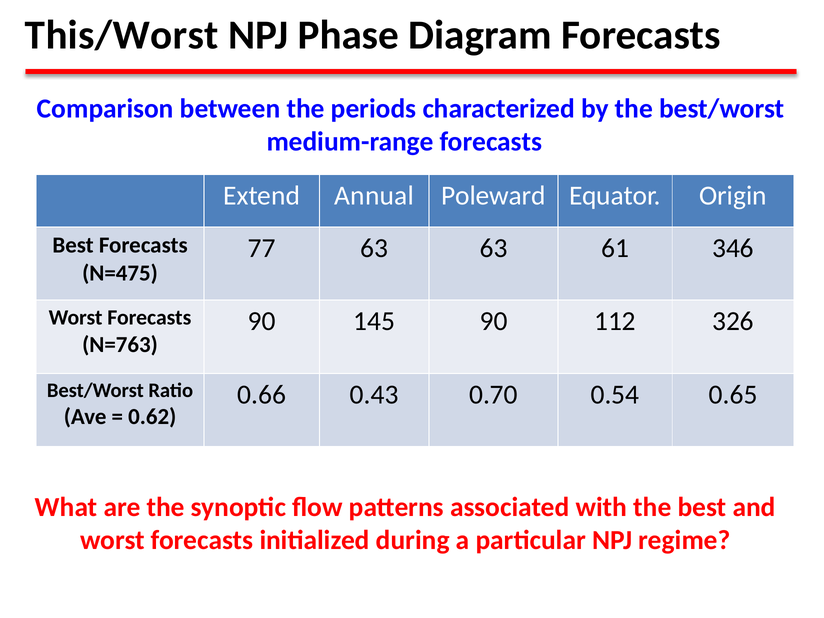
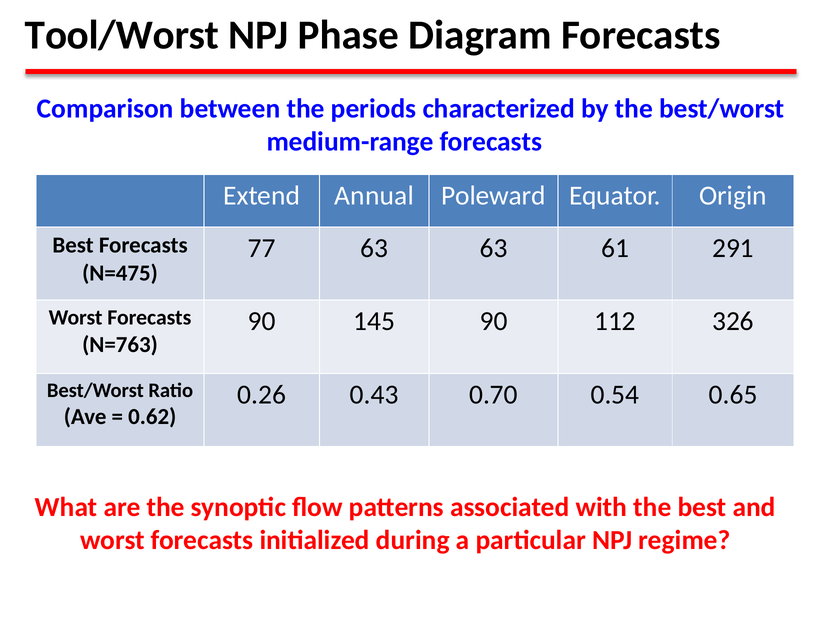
This/Worst: This/Worst -> Tool/Worst
346: 346 -> 291
0.66: 0.66 -> 0.26
